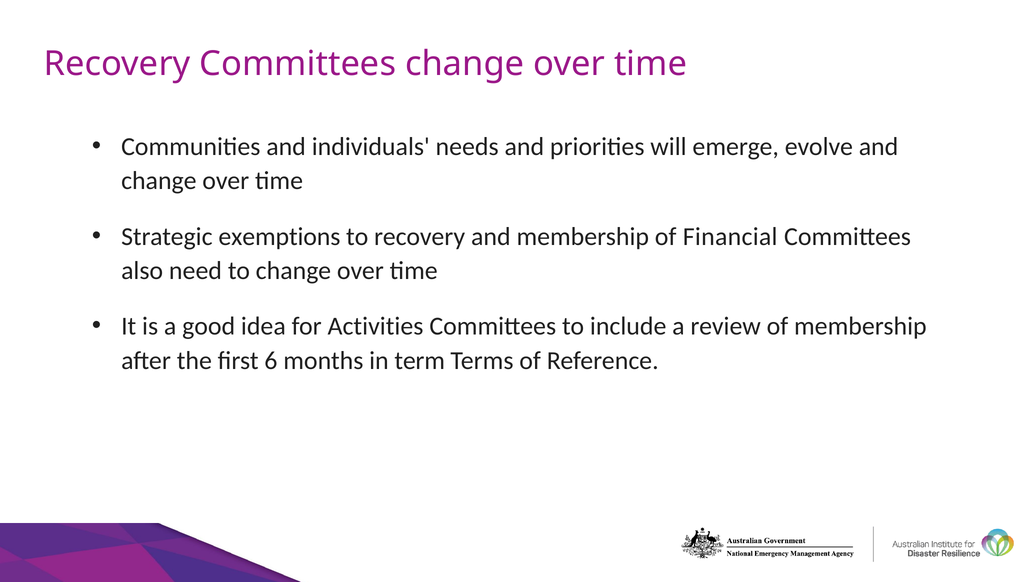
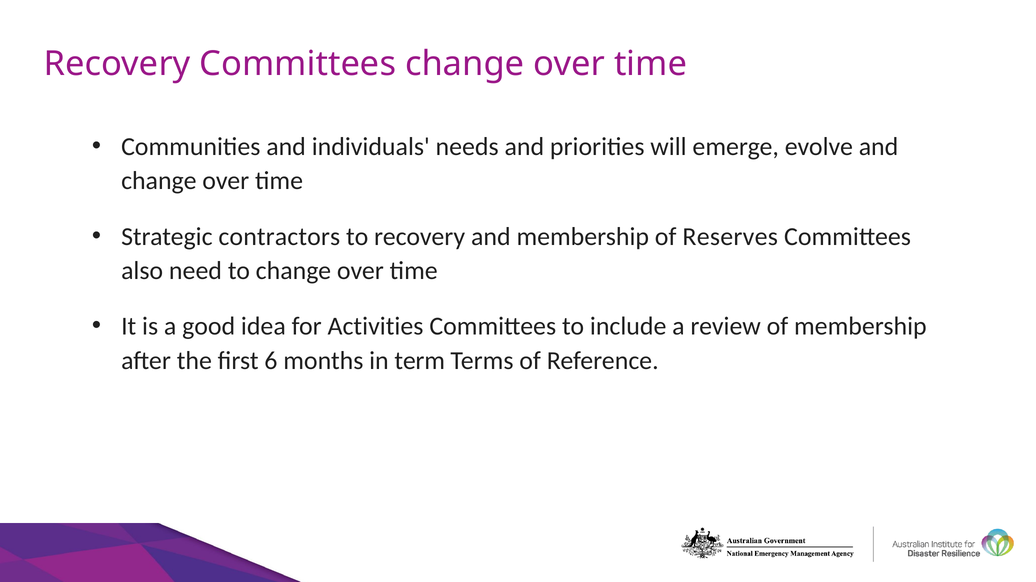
exemptions: exemptions -> contractors
Financial: Financial -> Reserves
